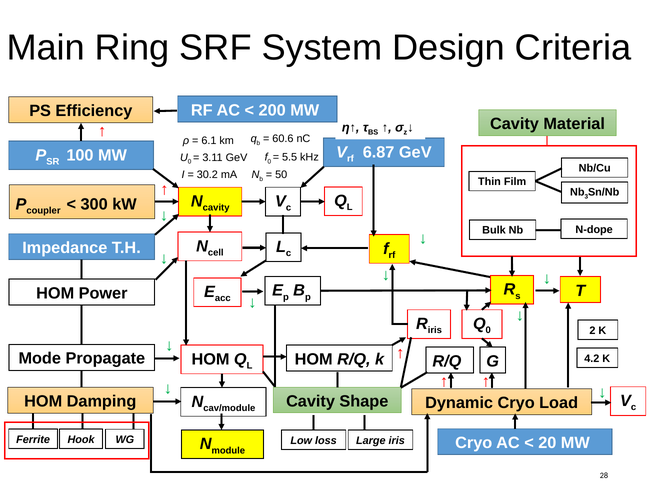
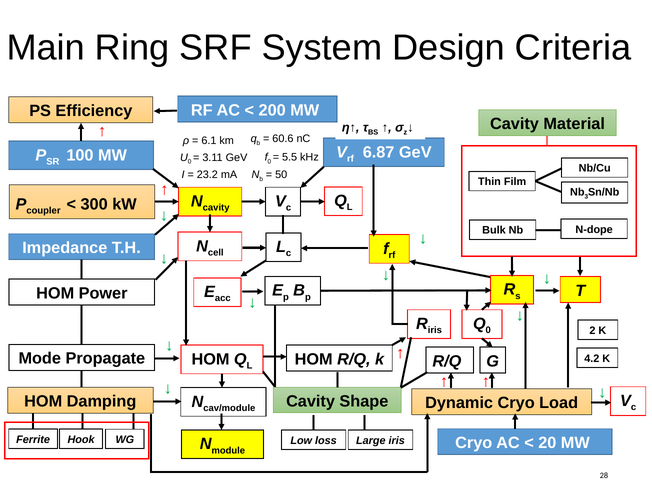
30.2: 30.2 -> 23.2
